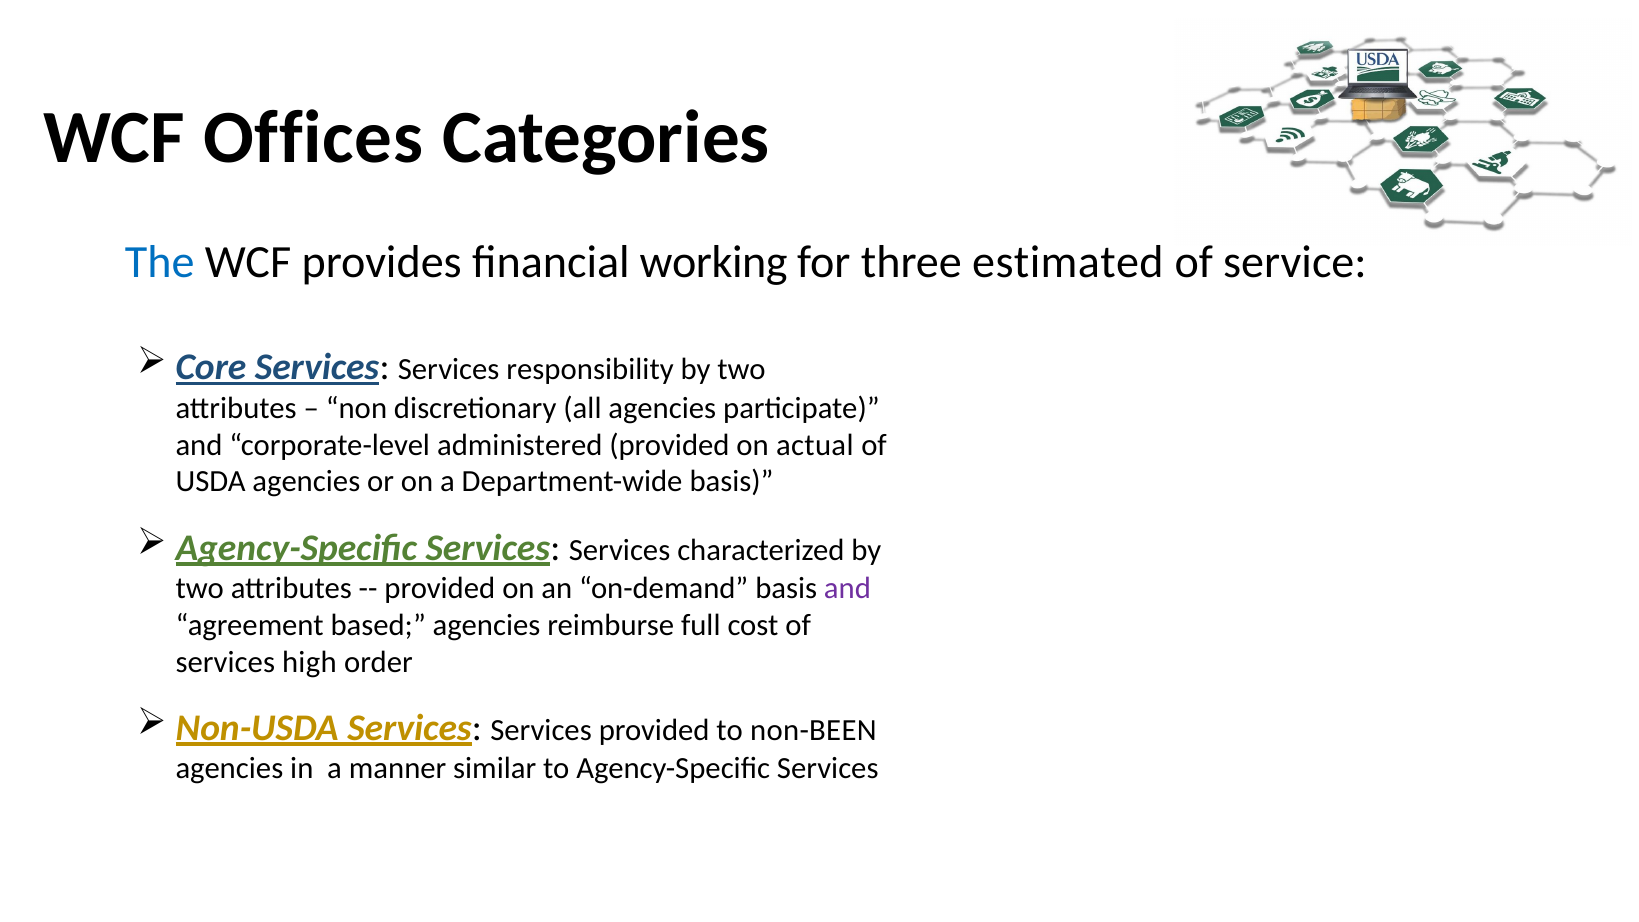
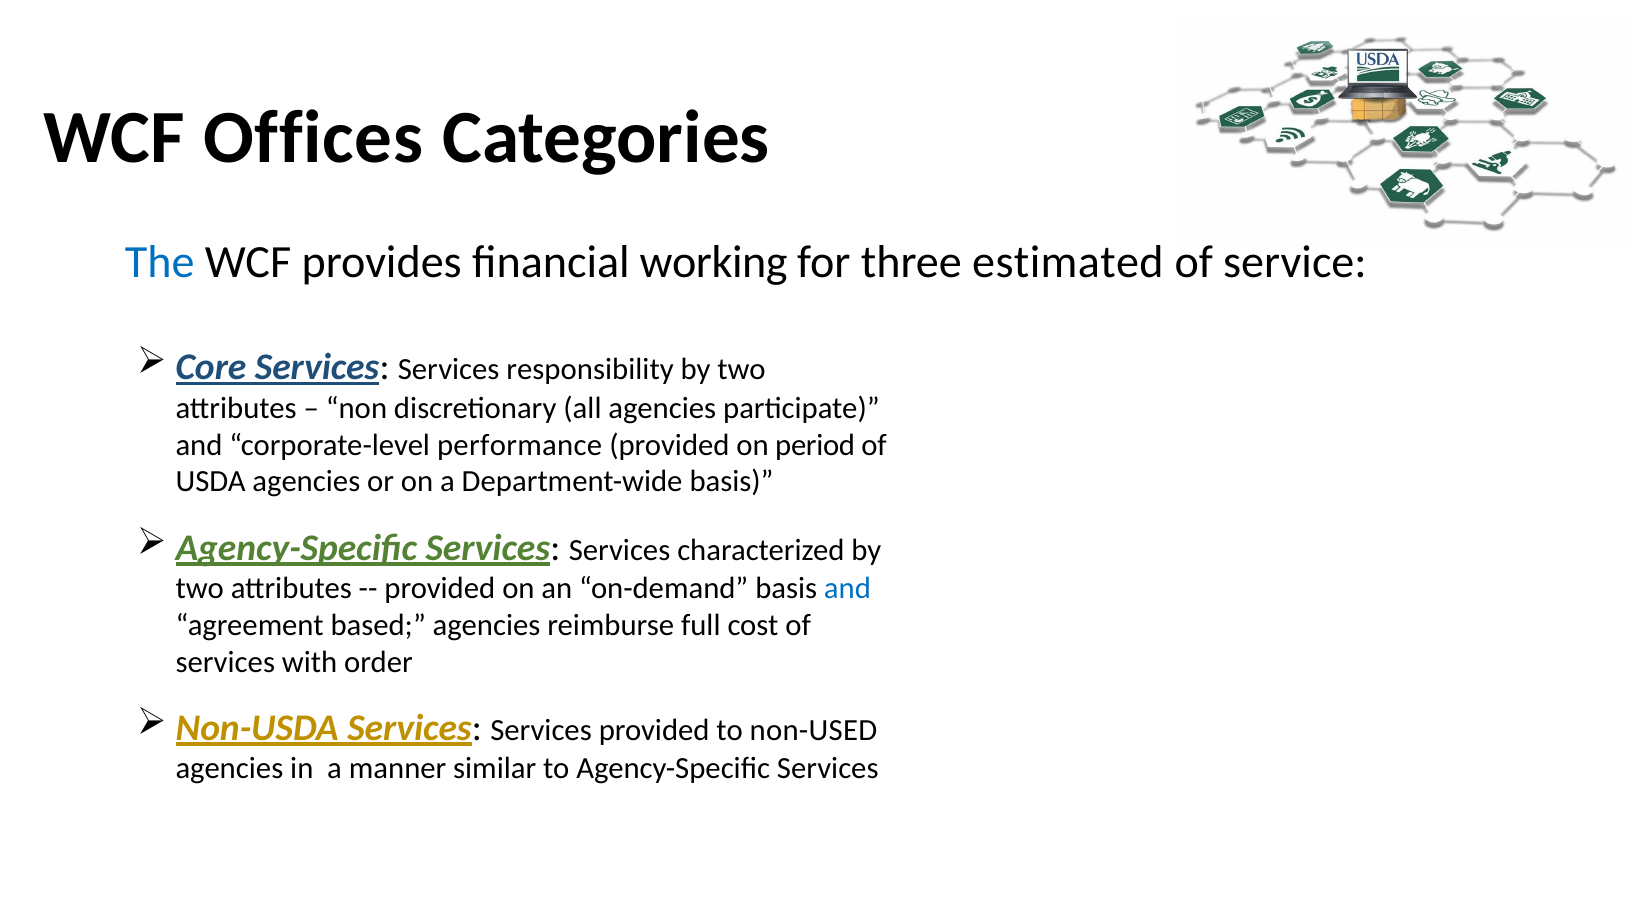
administered: administered -> performance
actual: actual -> period
and at (847, 588) colour: purple -> blue
high: high -> with
non-BEEN: non-BEEN -> non-USED
